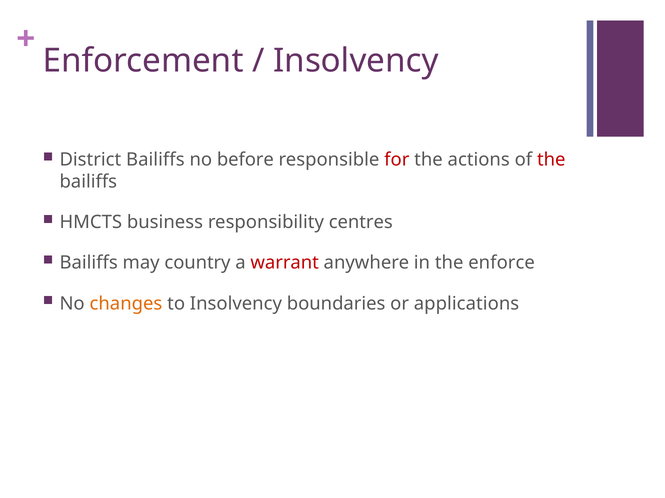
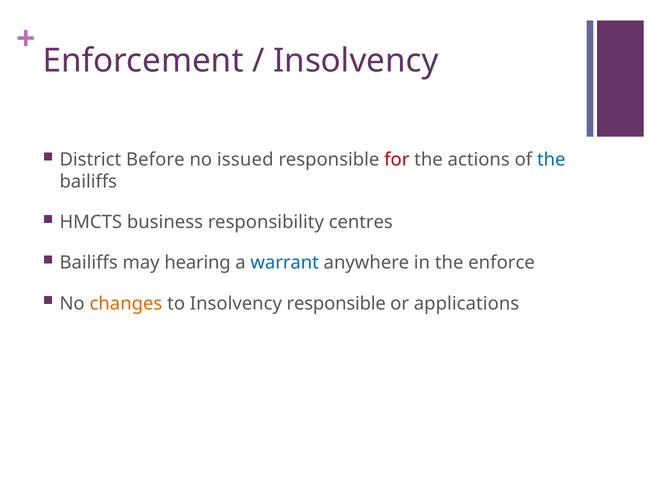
District Bailiffs: Bailiffs -> Before
before: before -> issued
the at (551, 160) colour: red -> blue
country: country -> hearing
warrant colour: red -> blue
Insolvency boundaries: boundaries -> responsible
